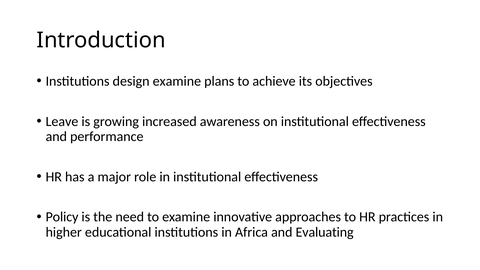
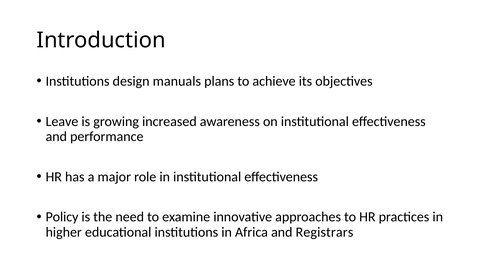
design examine: examine -> manuals
Evaluating: Evaluating -> Registrars
